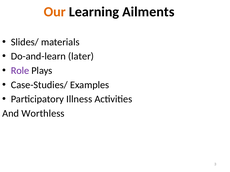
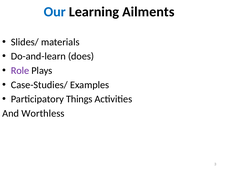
Our colour: orange -> blue
later: later -> does
Illness: Illness -> Things
